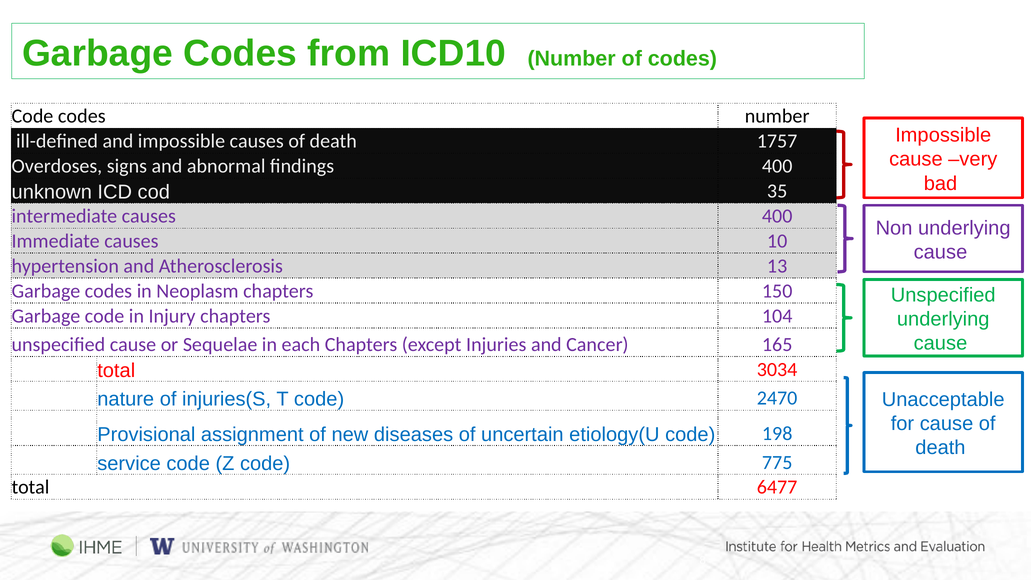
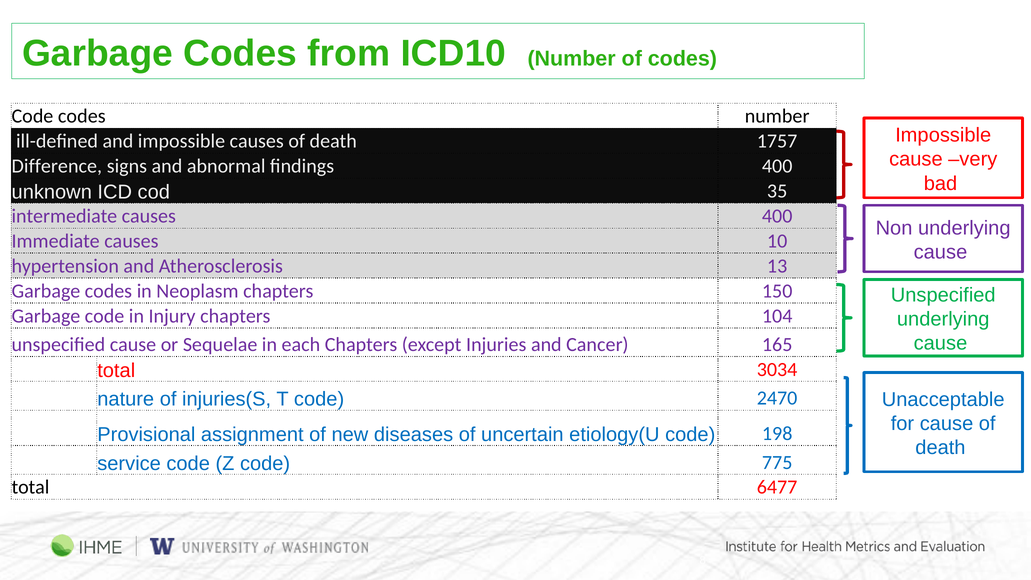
Overdoses: Overdoses -> Difference
